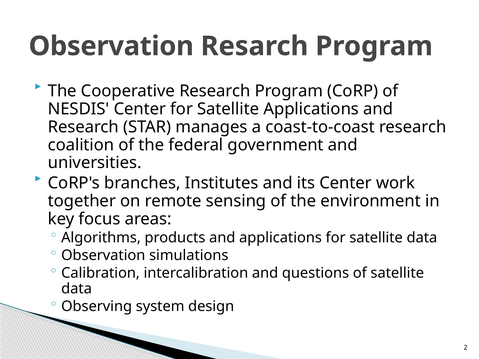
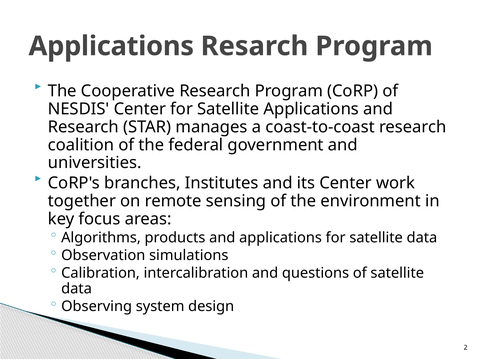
Observation at (111, 46): Observation -> Applications
